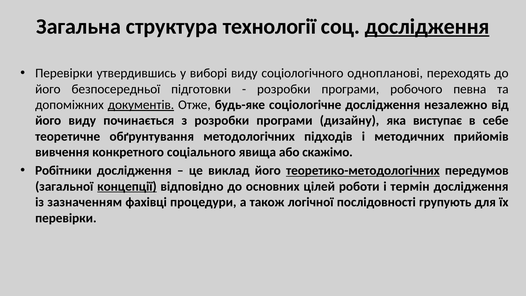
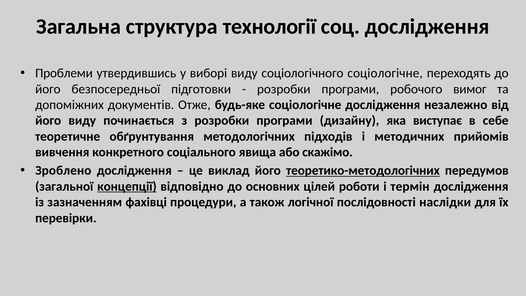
дослідження at (427, 27) underline: present -> none
Перевірки at (64, 73): Перевірки -> Проблеми
соціологічного однопланові: однопланові -> соціологічне
певна: певна -> вимог
документів underline: present -> none
Робітники: Робітники -> Зроблено
групують: групують -> наслідки
